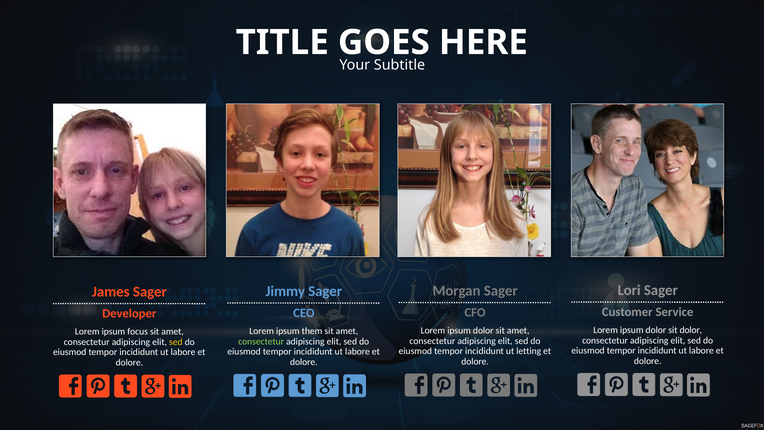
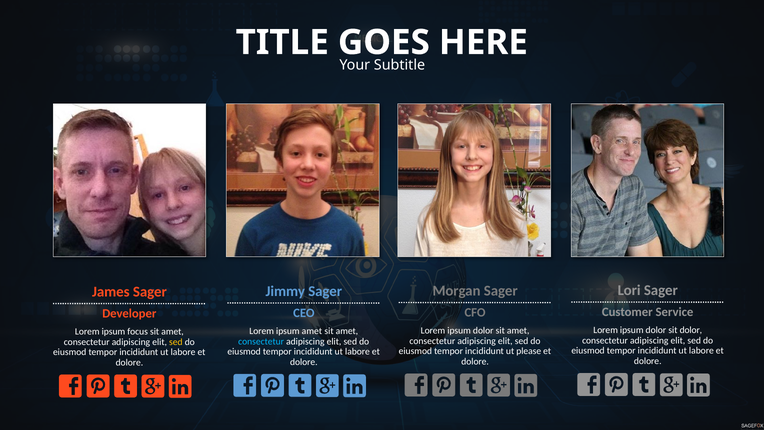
ipsum them: them -> amet
consectetur at (261, 341) colour: light green -> light blue
letting: letting -> please
